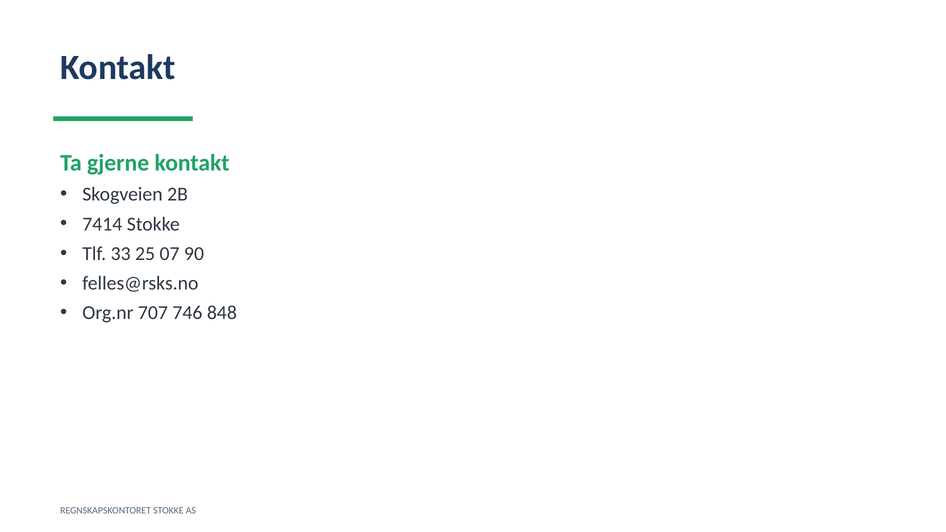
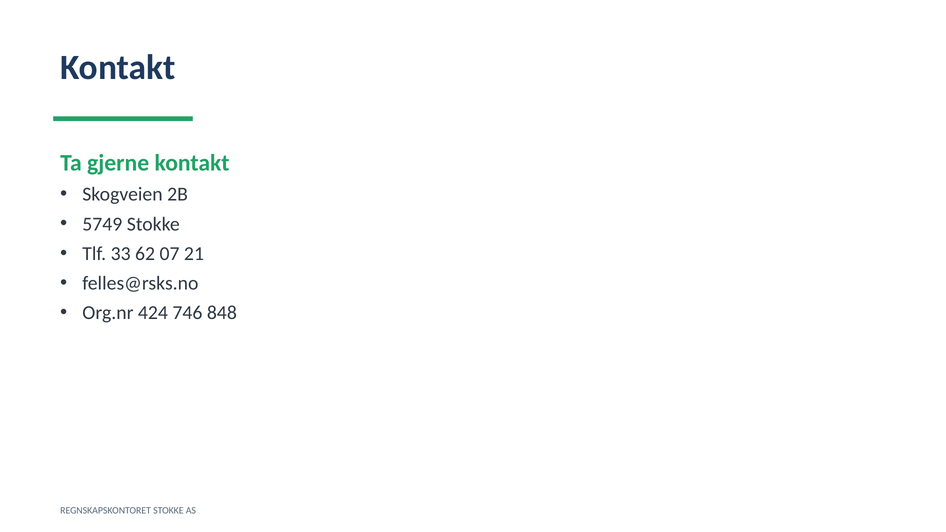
7414: 7414 -> 5749
25: 25 -> 62
90: 90 -> 21
707: 707 -> 424
